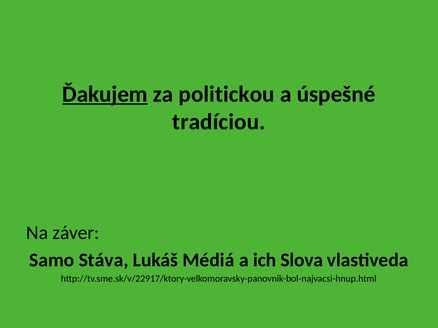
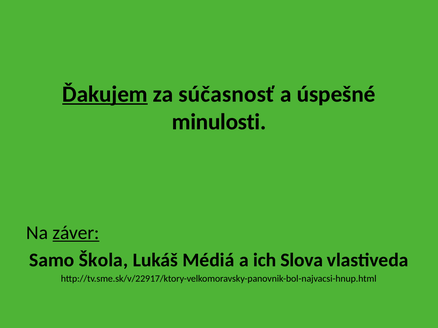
politickou: politickou -> súčasnosť
tradíciou: tradíciou -> minulosti
záver underline: none -> present
Stáva: Stáva -> Škola
